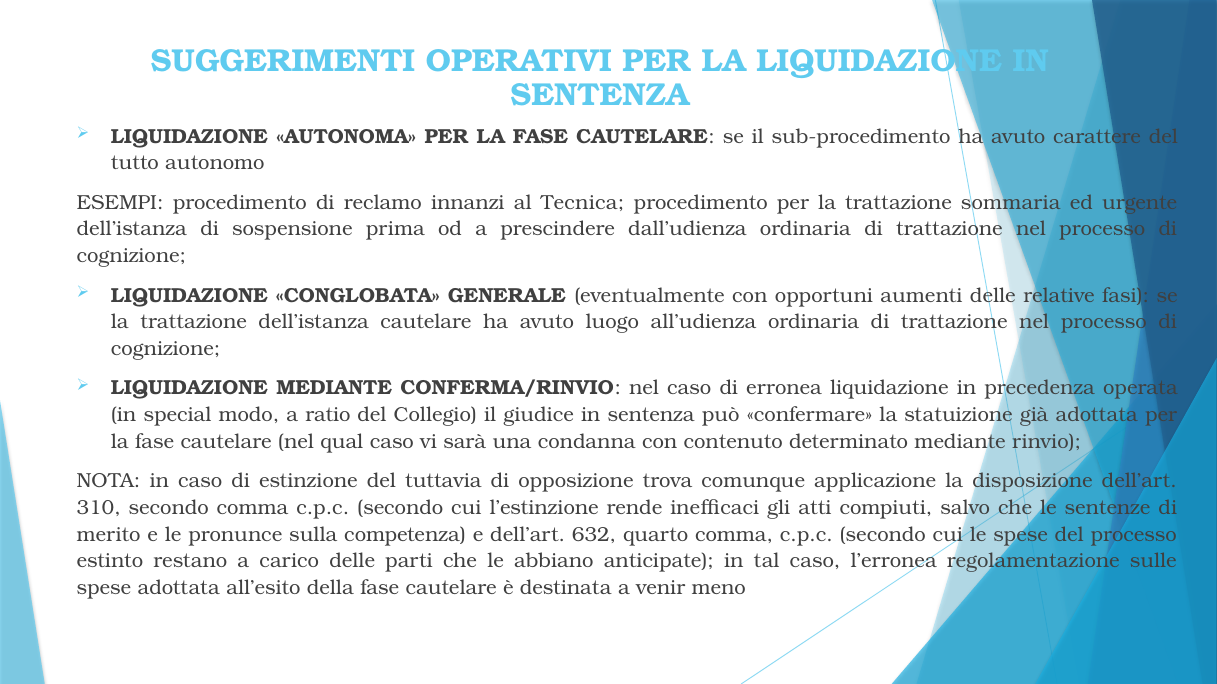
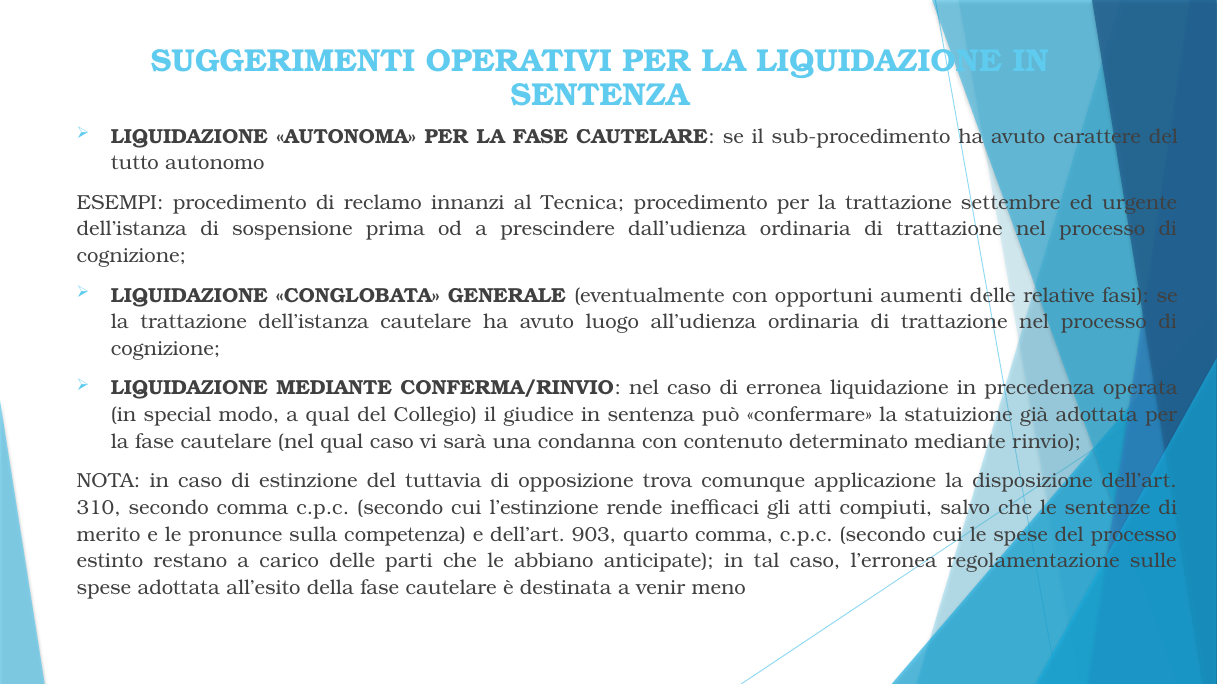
sommaria: sommaria -> settembre
a ratio: ratio -> qual
632: 632 -> 903
